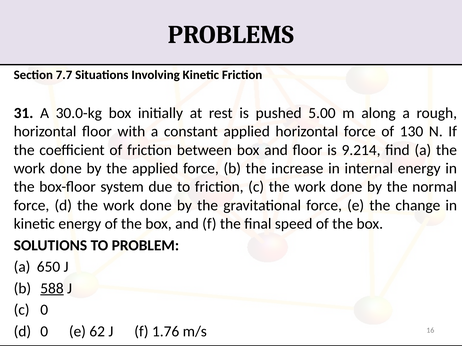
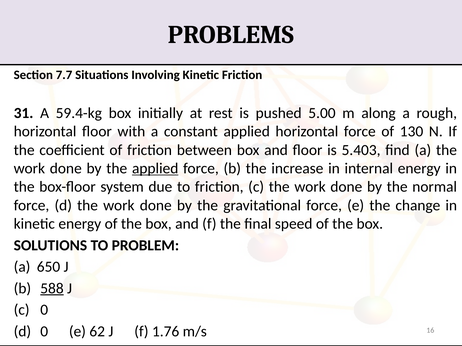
30.0-kg: 30.0-kg -> 59.4-kg
9.214: 9.214 -> 5.403
applied at (155, 169) underline: none -> present
